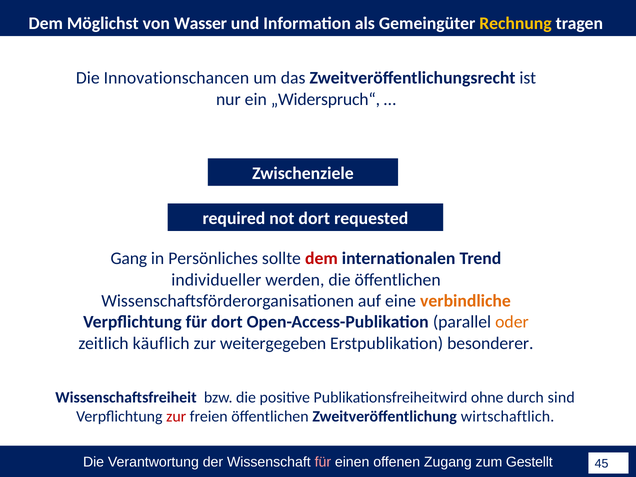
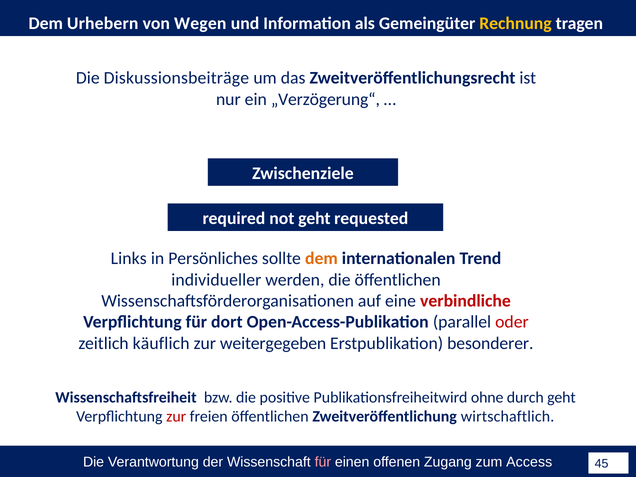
Möglichst: Möglichst -> Urhebern
Wasser: Wasser -> Wegen
Innovationschancen: Innovationschancen -> Diskussionsbeiträge
„Widerspruch“: „Widerspruch“ -> „Verzögerung“
not dort: dort -> geht
Gang: Gang -> Links
dem at (321, 258) colour: red -> orange
verbindliche colour: orange -> red
oder colour: orange -> red
durch sind: sind -> geht
Gestellt: Gestellt -> Access
